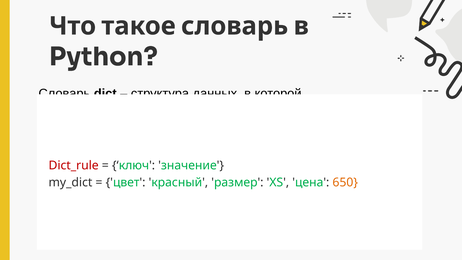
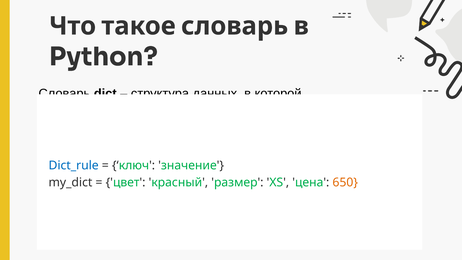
Dict_rule colour: red -> blue
